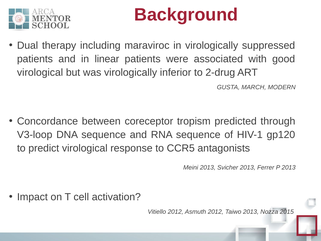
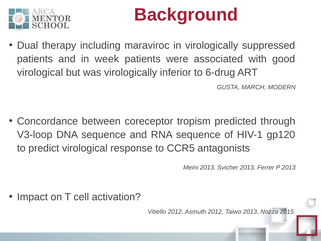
linear: linear -> week
2-drug: 2-drug -> 6-drug
